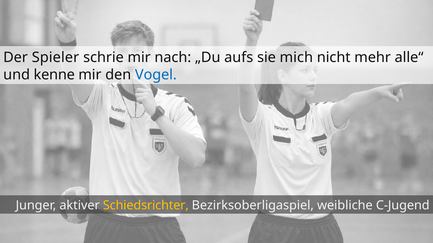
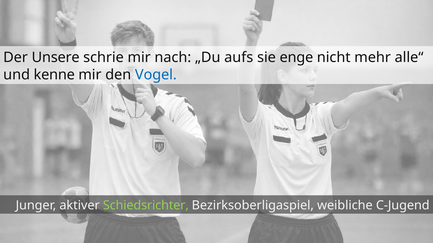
Spieler: Spieler -> Unsere
mich: mich -> enge
Schiedsrichter colour: yellow -> light green
